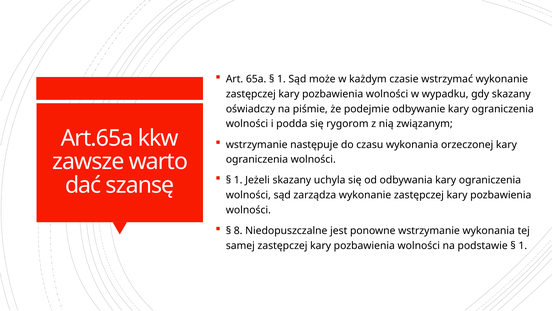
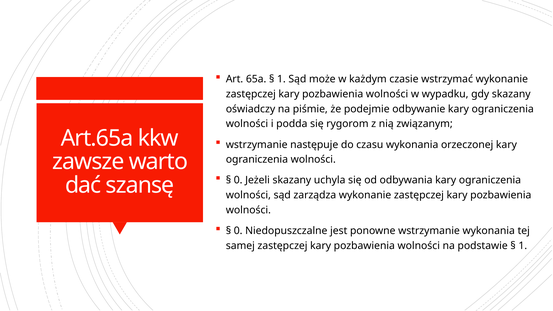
1 at (238, 180): 1 -> 0
8 at (238, 231): 8 -> 0
